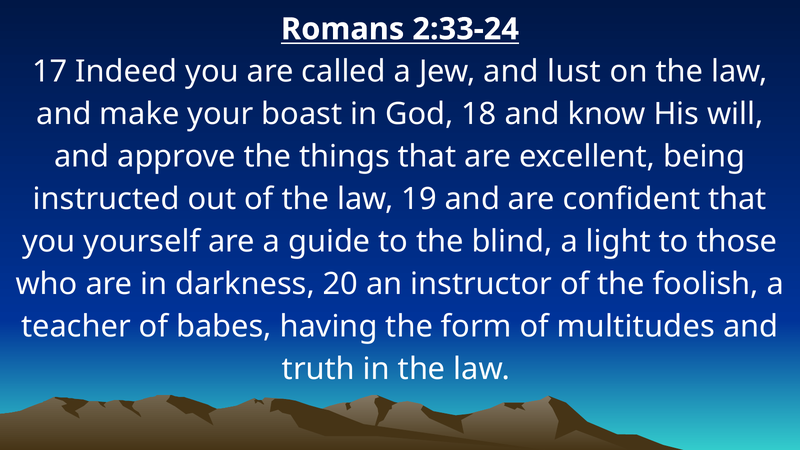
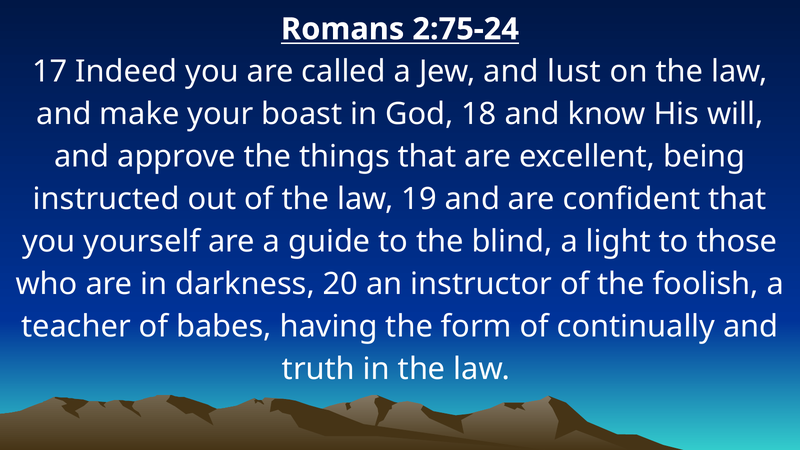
2:33-24: 2:33-24 -> 2:75-24
multitudes: multitudes -> continually
